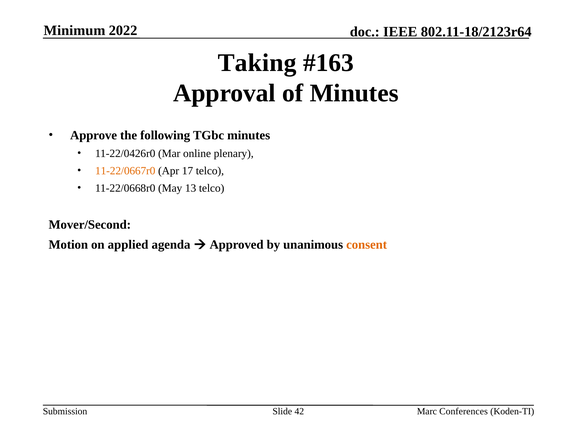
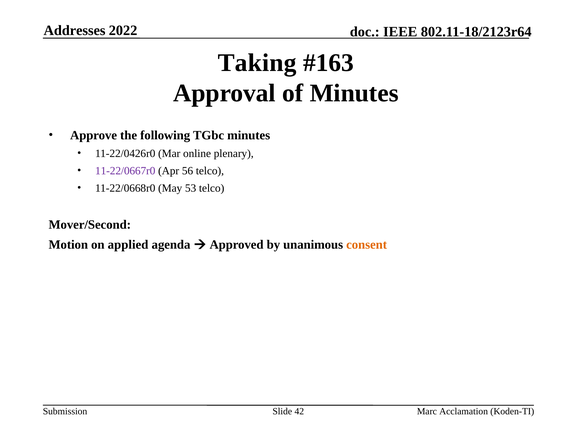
Minimum: Minimum -> Addresses
11-22/0667r0 colour: orange -> purple
17: 17 -> 56
13: 13 -> 53
Conferences: Conferences -> Acclamation
